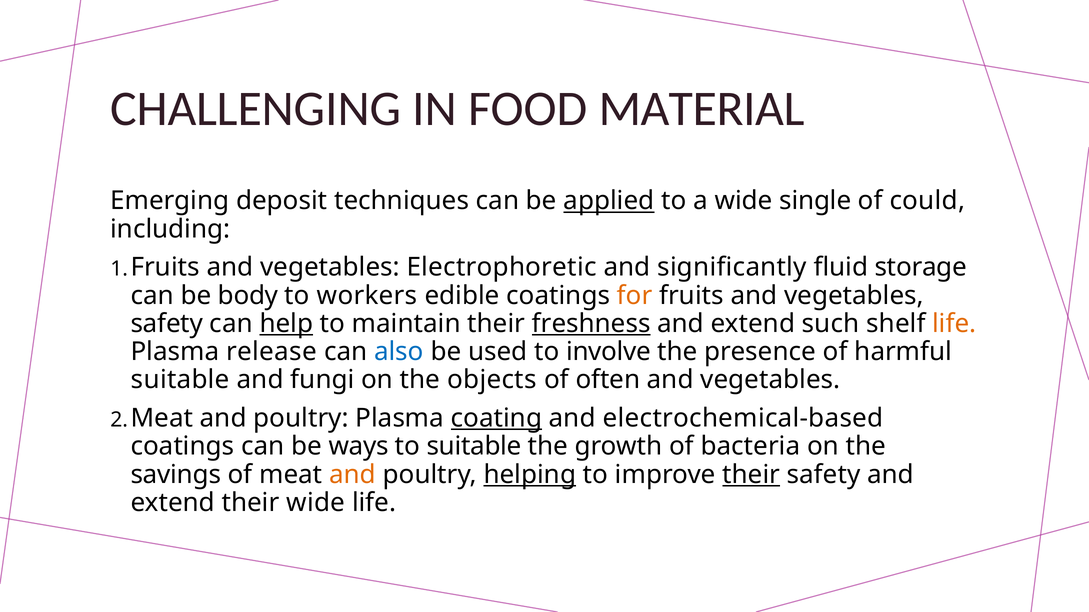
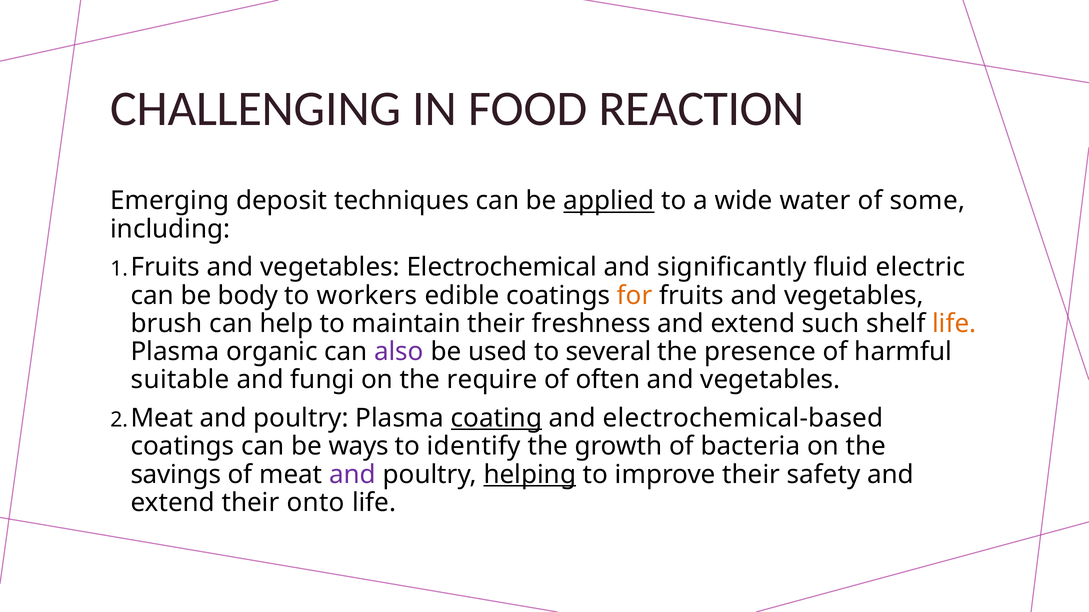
MATERIAL: MATERIAL -> REACTION
single: single -> water
could: could -> some
Electrophoretic: Electrophoretic -> Electrochemical
storage: storage -> electric
safety at (167, 324): safety -> brush
help underline: present -> none
freshness underline: present -> none
release: release -> organic
also colour: blue -> purple
involve: involve -> several
objects: objects -> require
to suitable: suitable -> identify
and at (352, 475) colour: orange -> purple
their at (751, 475) underline: present -> none
their wide: wide -> onto
